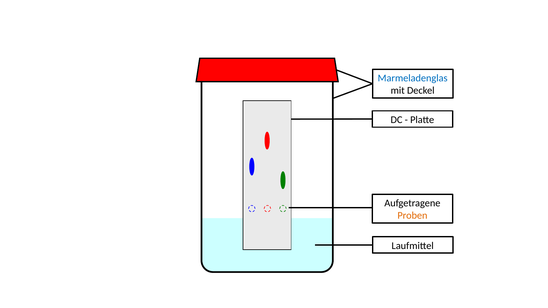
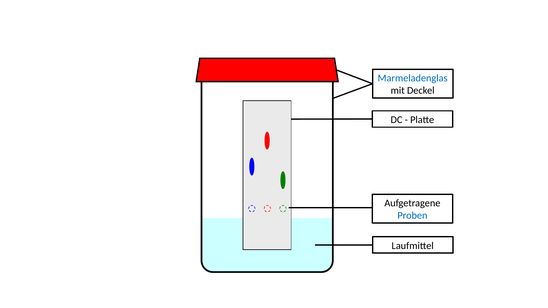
Proben colour: orange -> blue
